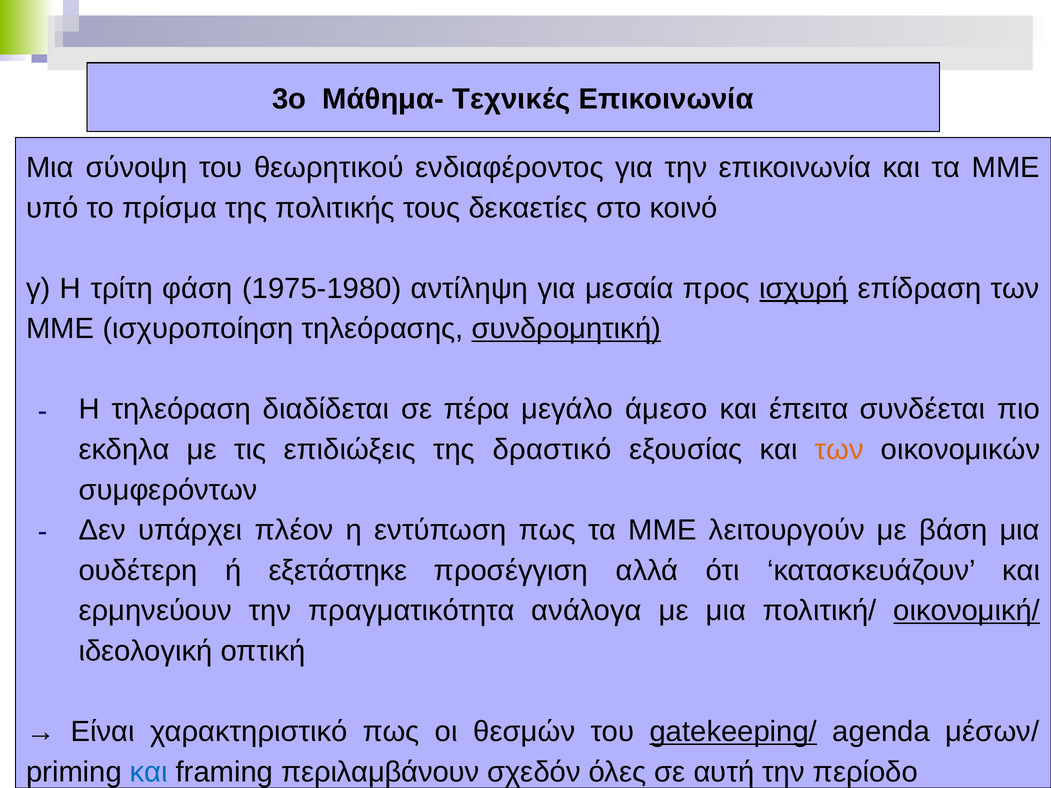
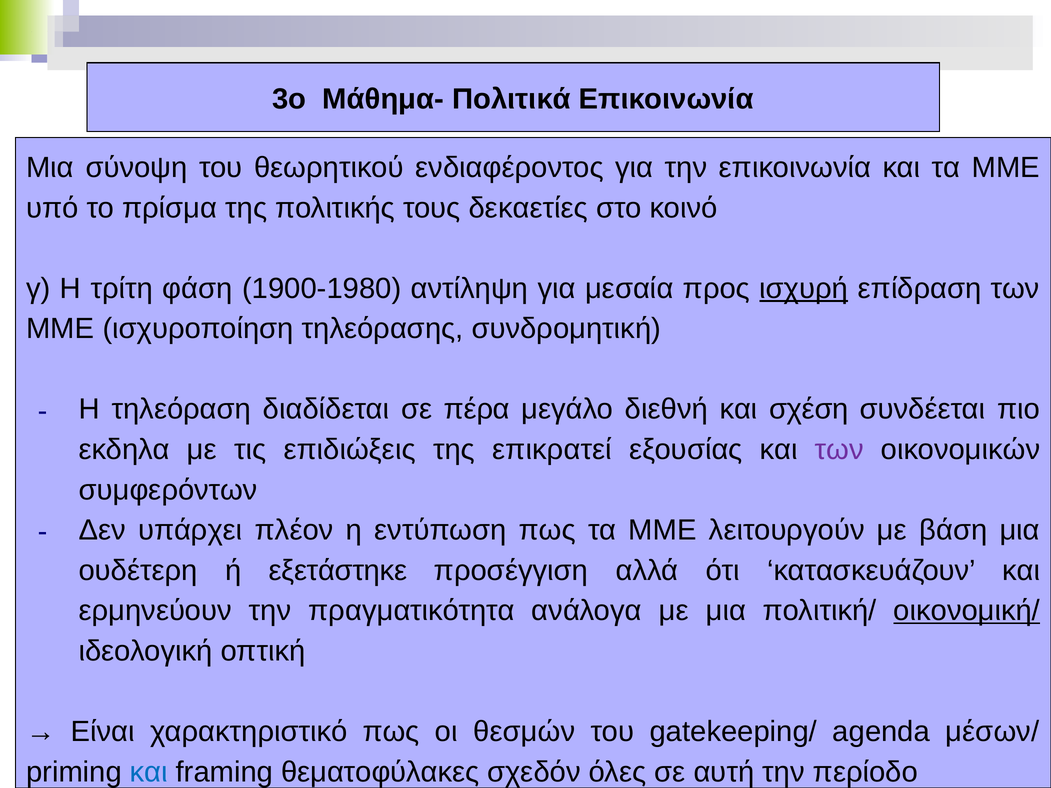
Τεχνικές: Τεχνικές -> Πολιτικά
1975-1980: 1975-1980 -> 1900-1980
συνδρομητική underline: present -> none
άμεσο: άμεσο -> διεθνή
έπειτα: έπειτα -> σχέση
δραστικό: δραστικό -> επικρατεί
των at (839, 450) colour: orange -> purple
gatekeeping/ underline: present -> none
περιλαμβάνουν: περιλαμβάνουν -> θεματοφύλακες
